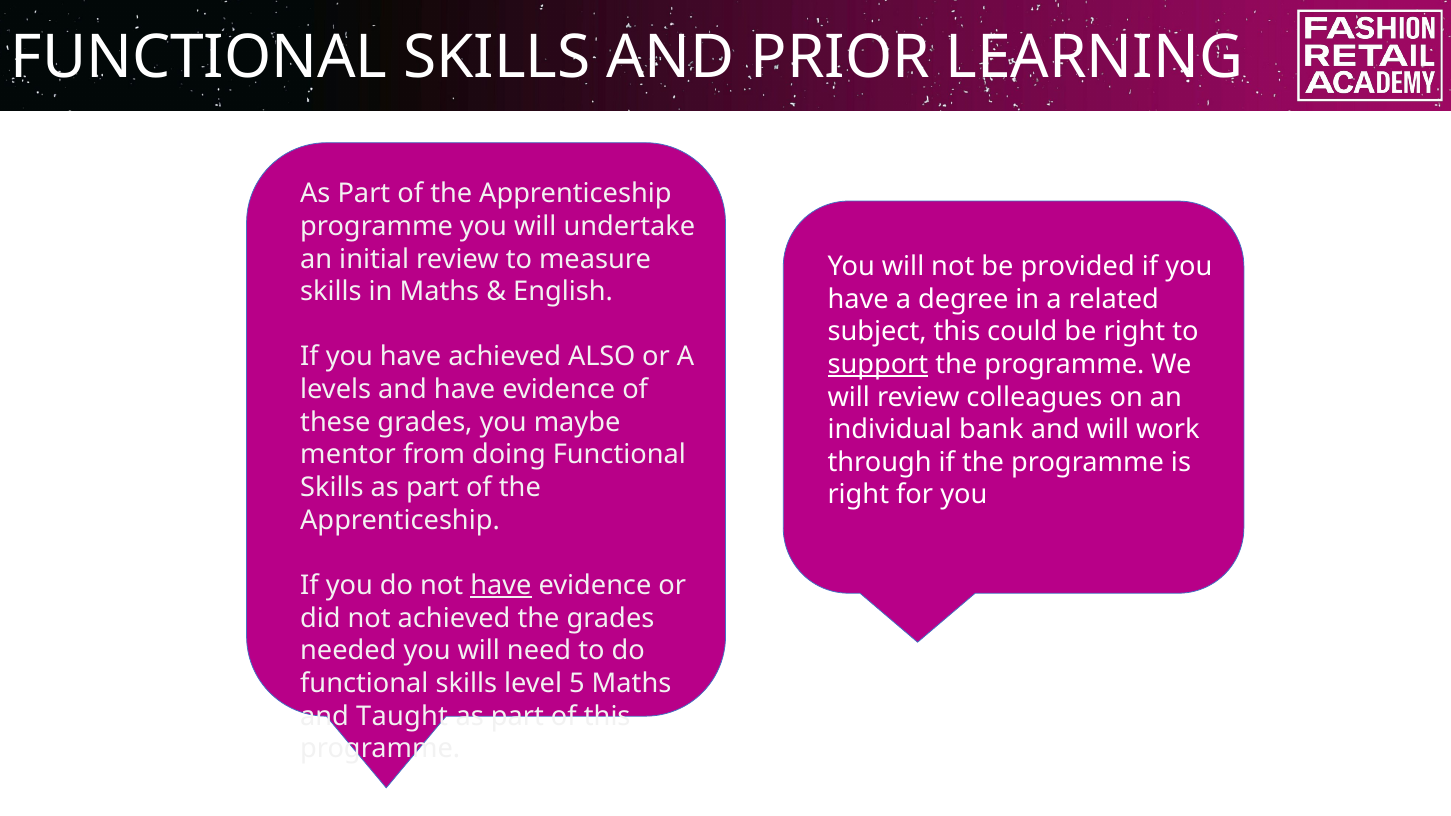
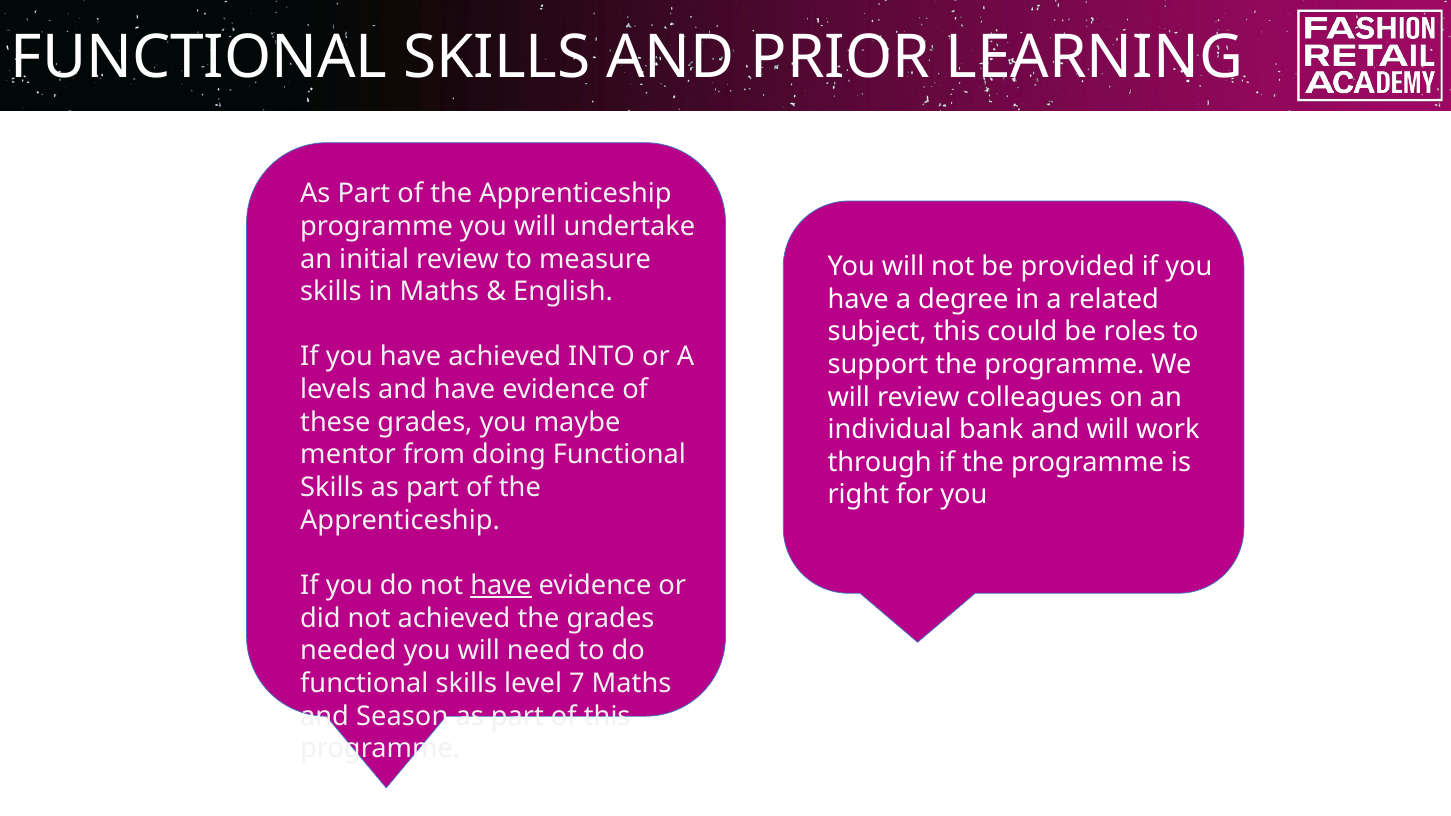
be right: right -> roles
ALSO: ALSO -> INTO
support underline: present -> none
5: 5 -> 7
Taught: Taught -> Season
